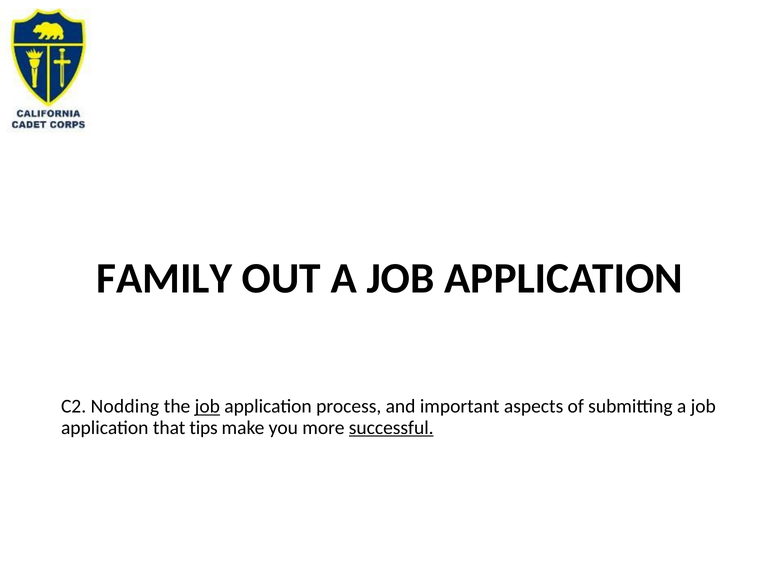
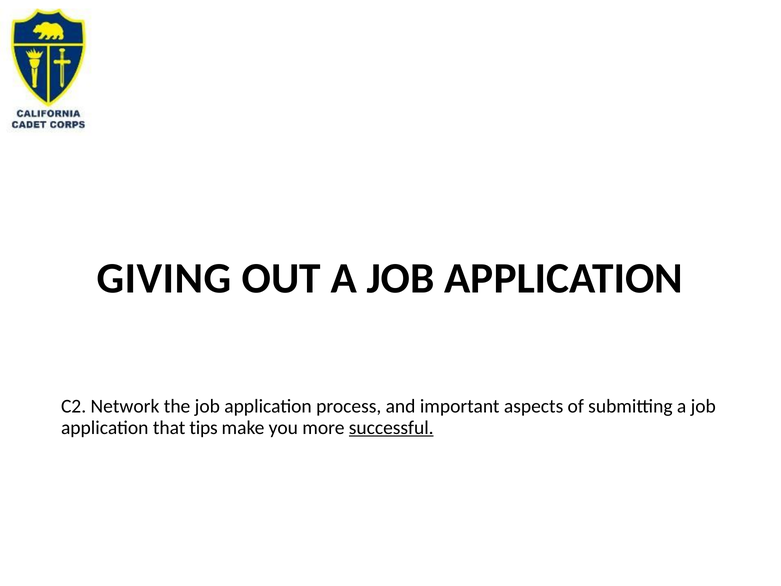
FAMILY: FAMILY -> GIVING
Nodding: Nodding -> Network
job at (207, 406) underline: present -> none
